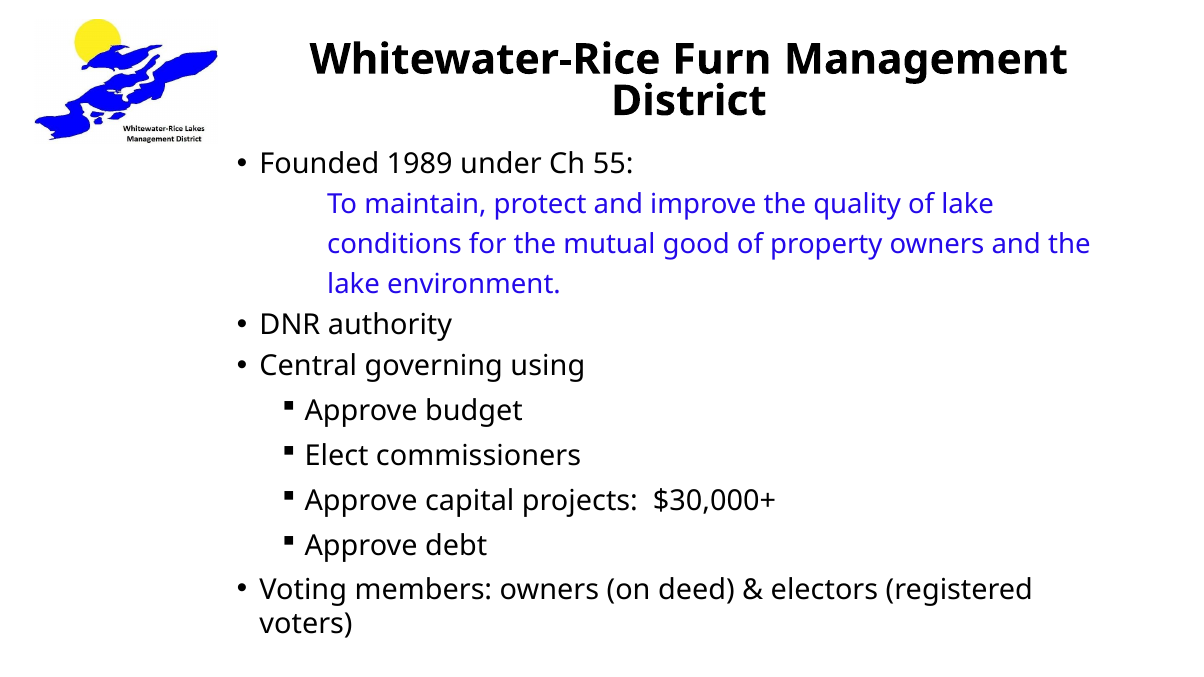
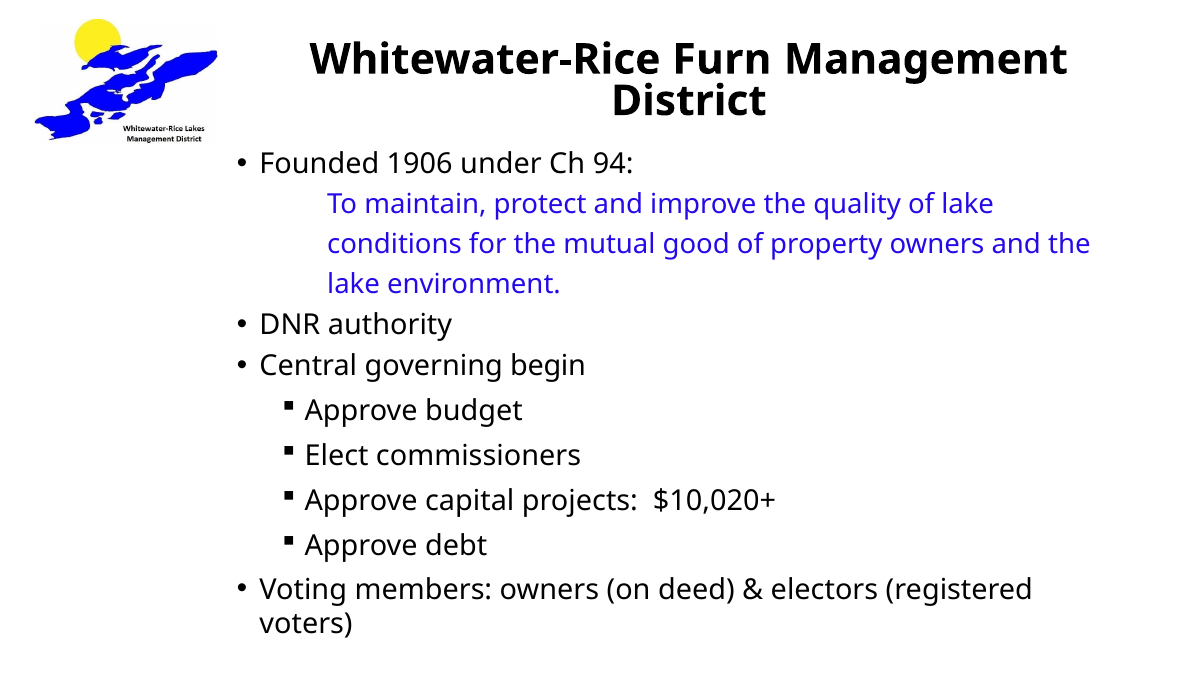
1989: 1989 -> 1906
55: 55 -> 94
using: using -> begin
$30,000+: $30,000+ -> $10,020+
